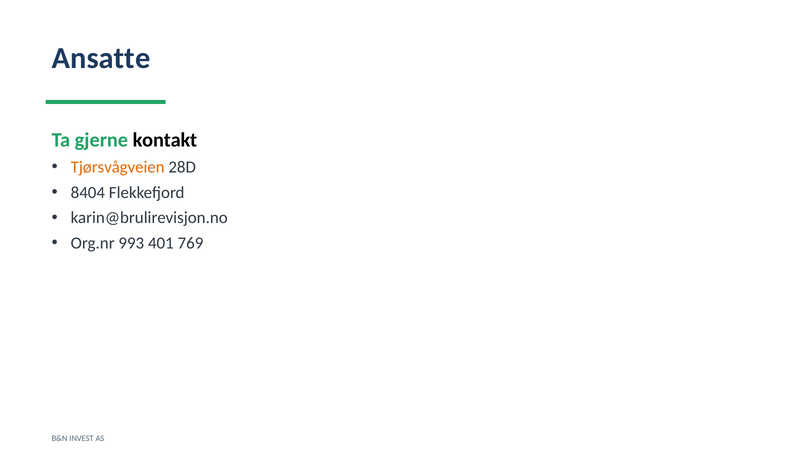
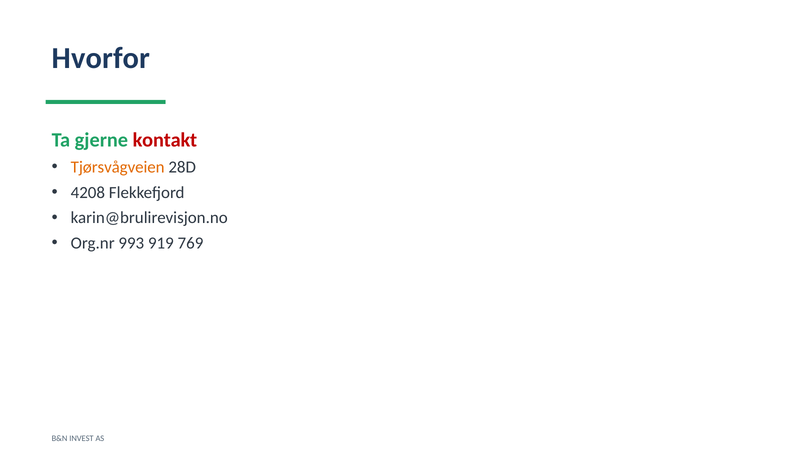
Ansatte: Ansatte -> Hvorfor
kontakt colour: black -> red
8404: 8404 -> 4208
401: 401 -> 919
